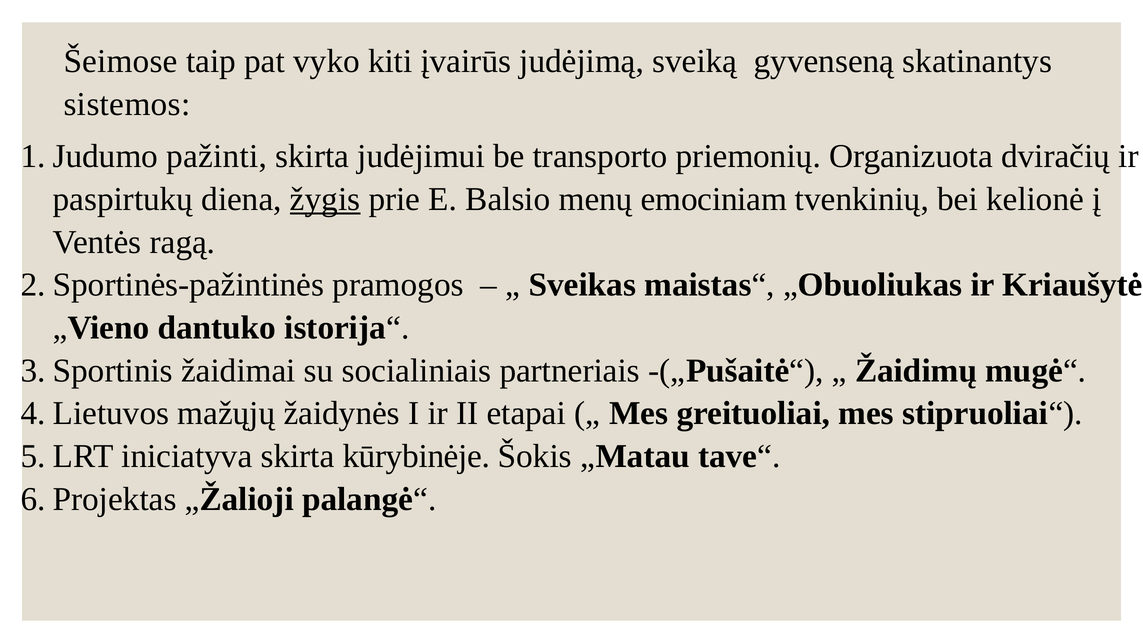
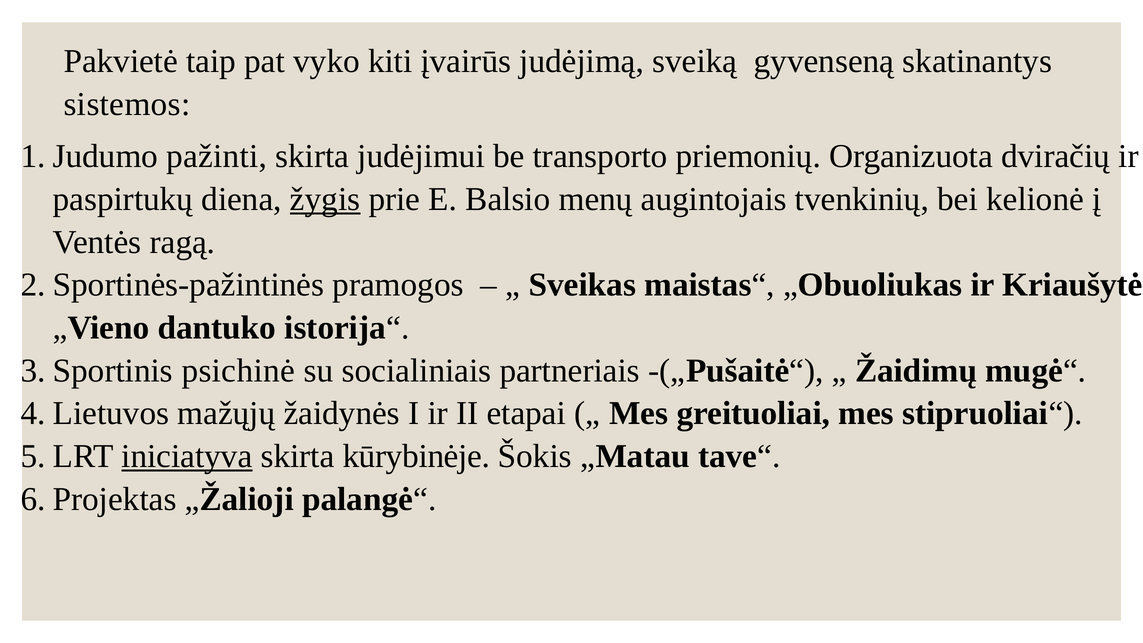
Šeimose: Šeimose -> Pakvietė
emociniam: emociniam -> augintojais
žaidimai: žaidimai -> psichinė
iniciatyva underline: none -> present
